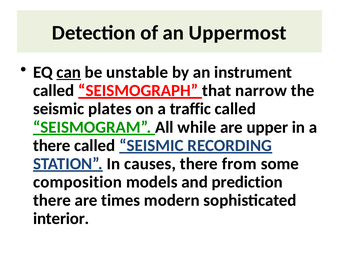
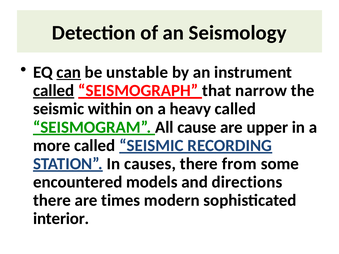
Uppermost: Uppermost -> Seismology
called at (54, 91) underline: none -> present
plates: plates -> within
traffic: traffic -> heavy
while: while -> cause
there at (52, 146): there -> more
composition: composition -> encountered
prediction: prediction -> directions
